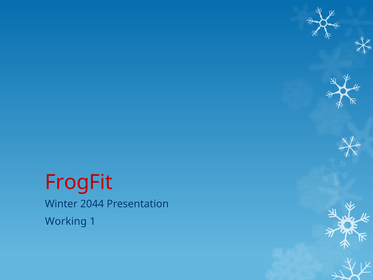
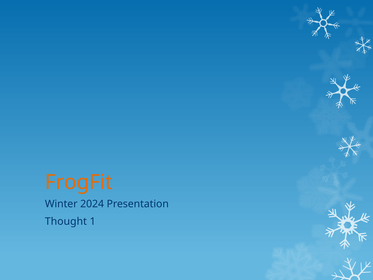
FrogFit colour: red -> orange
2044: 2044 -> 2024
Working: Working -> Thought
